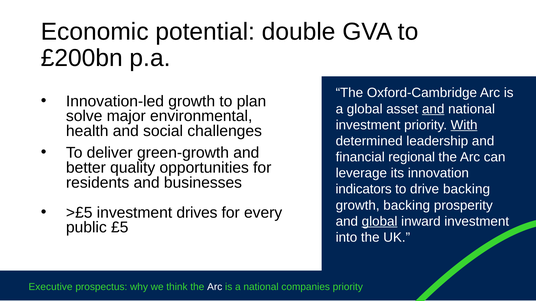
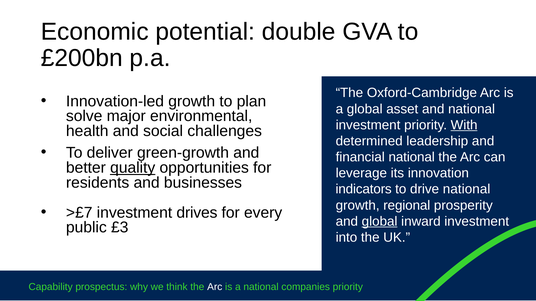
and at (433, 109) underline: present -> none
financial regional: regional -> national
quality underline: none -> present
drive backing: backing -> national
growth backing: backing -> regional
>£5: >£5 -> >£7
£5: £5 -> £3
Executive: Executive -> Capability
